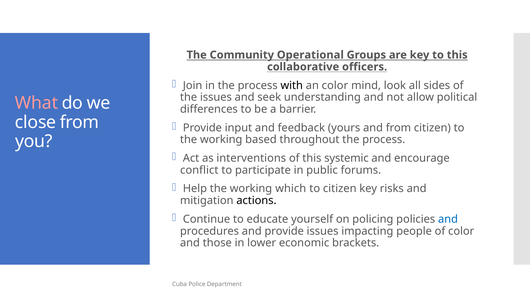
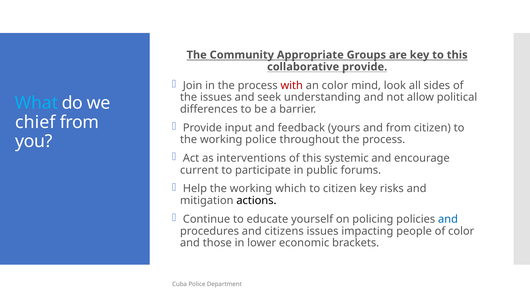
Operational: Operational -> Appropriate
collaborative officers: officers -> provide
with colour: black -> red
What colour: pink -> light blue
close: close -> chief
working based: based -> police
conflict: conflict -> current
and provide: provide -> citizens
